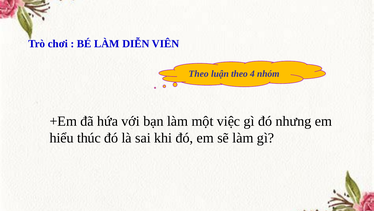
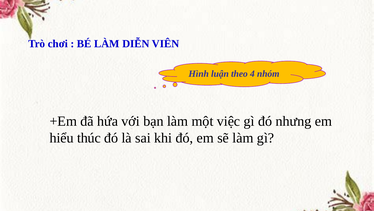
Theo at (199, 74): Theo -> Hình
